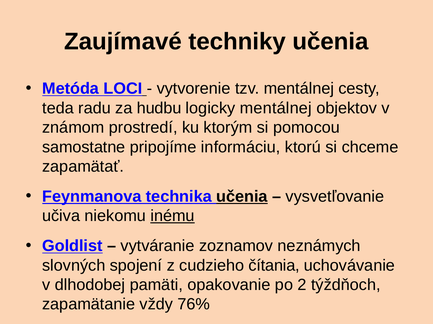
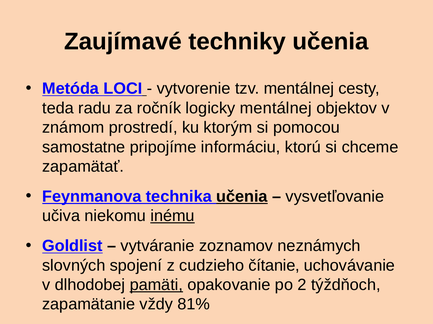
hudbu: hudbu -> ročník
čítania: čítania -> čítanie
pamäti underline: none -> present
76%: 76% -> 81%
